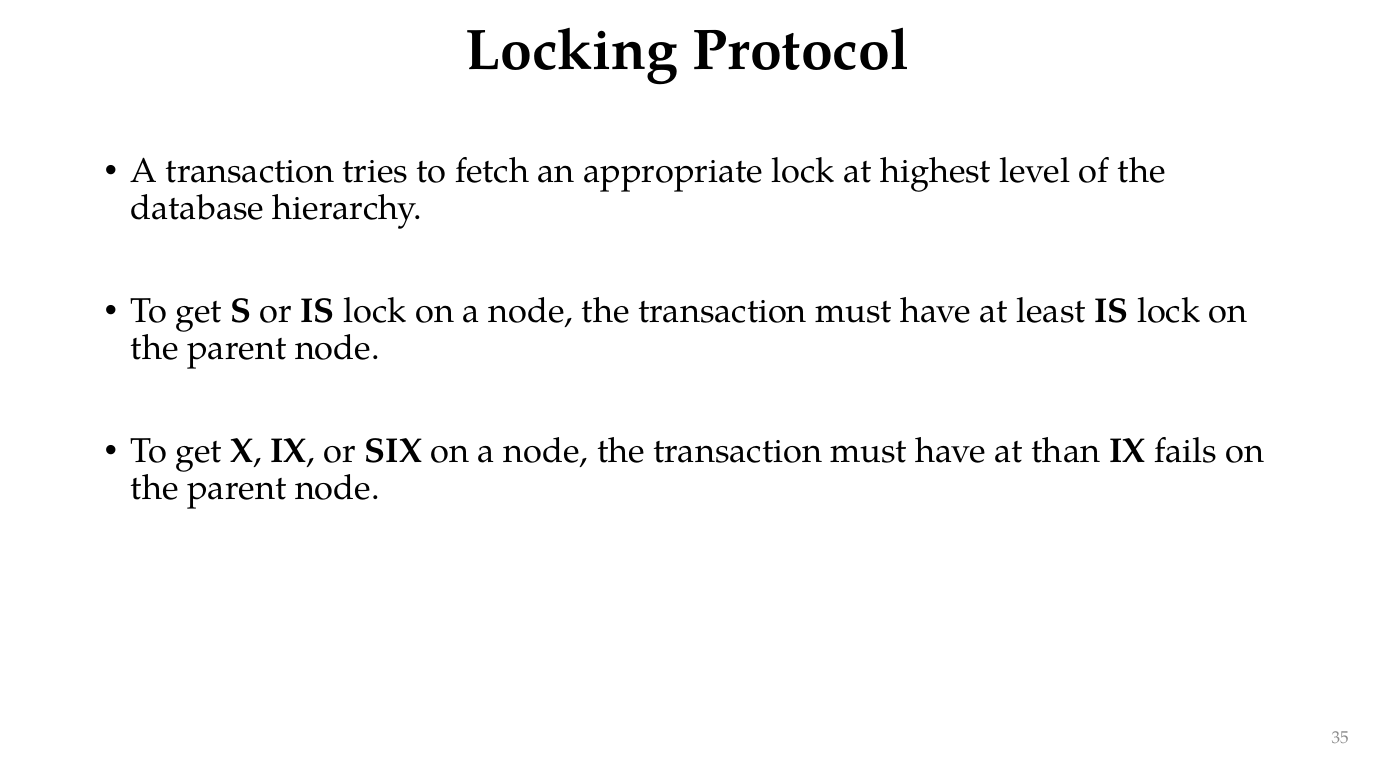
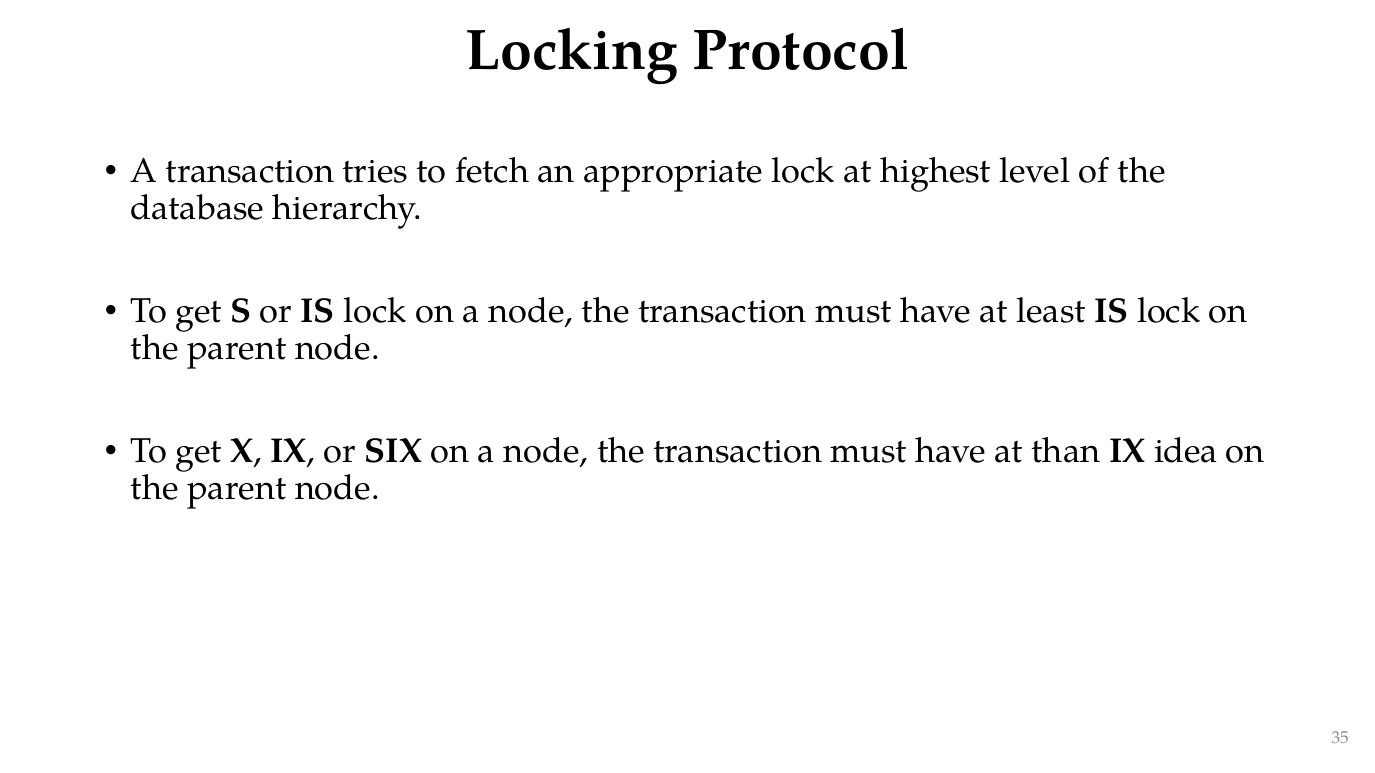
fails: fails -> idea
